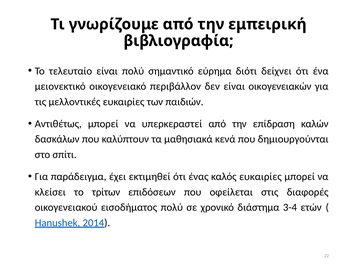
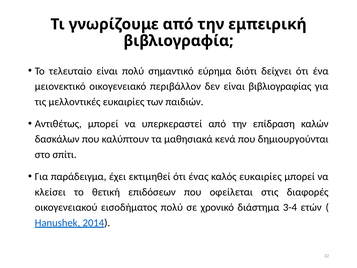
οικογενειακών: οικογενειακών -> βιβλιογραφίας
τρίτων: τρίτων -> θετική
